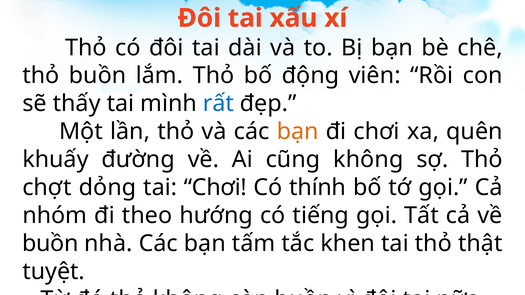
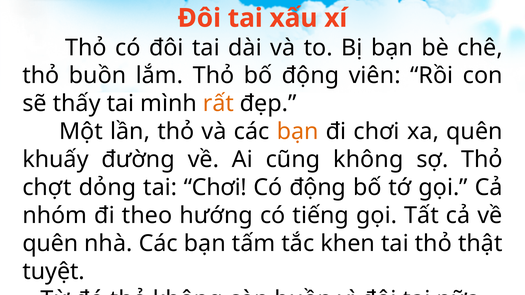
rất colour: blue -> orange
Có thính: thính -> động
buồn at (50, 244): buồn -> quên
